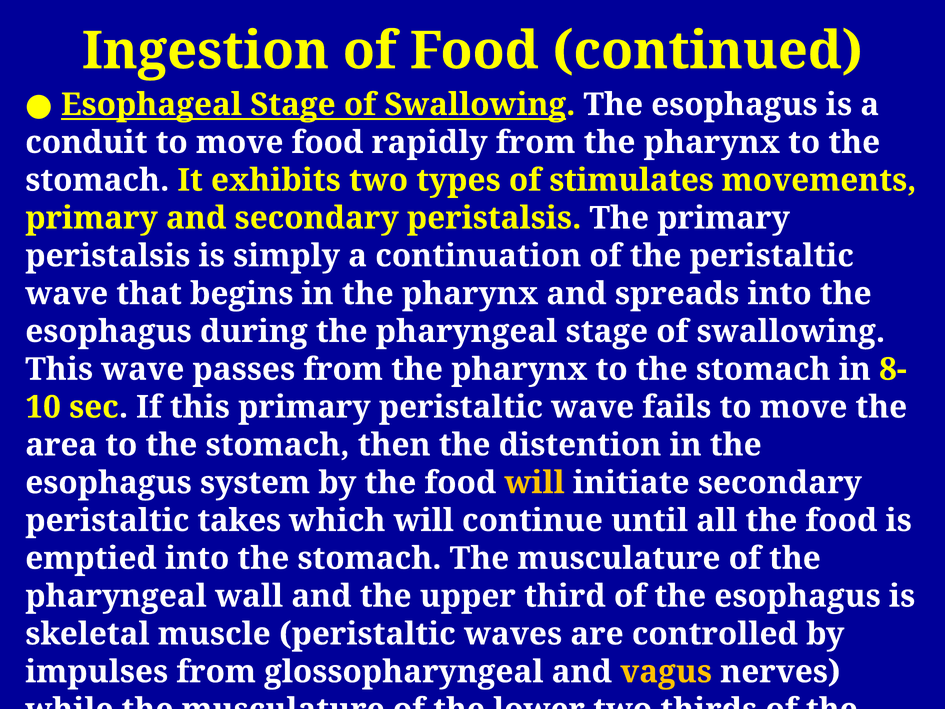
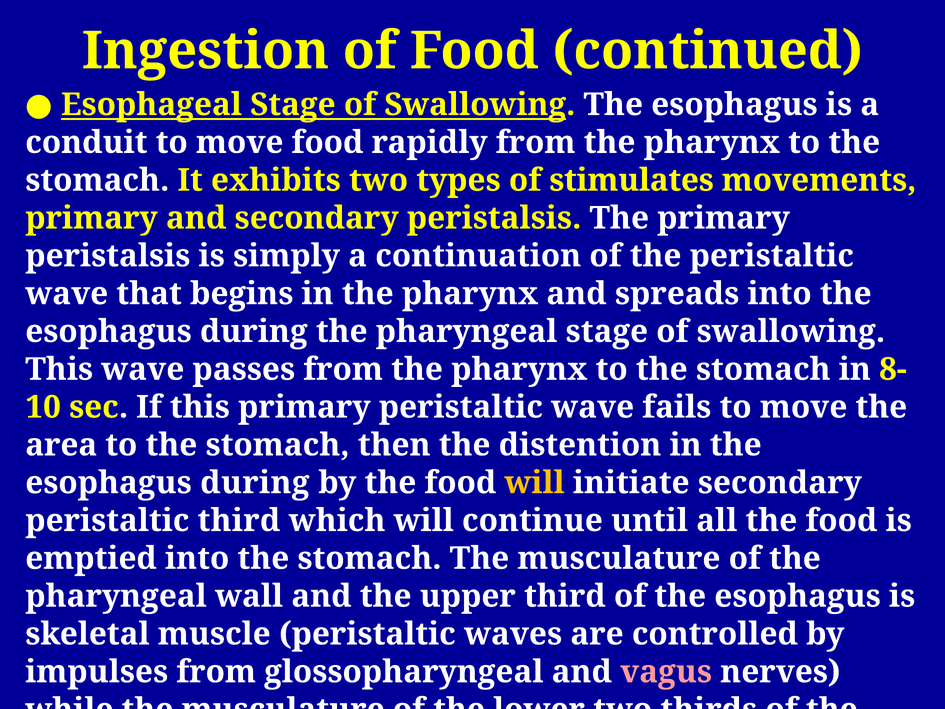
system at (255, 483): system -> during
peristaltic takes: takes -> third
vagus at (666, 672) colour: yellow -> pink
